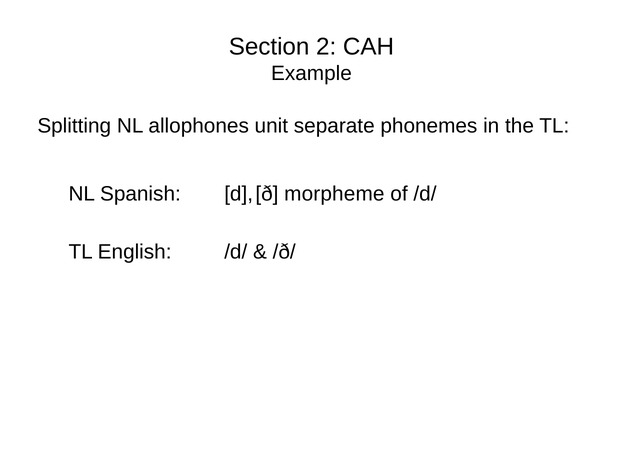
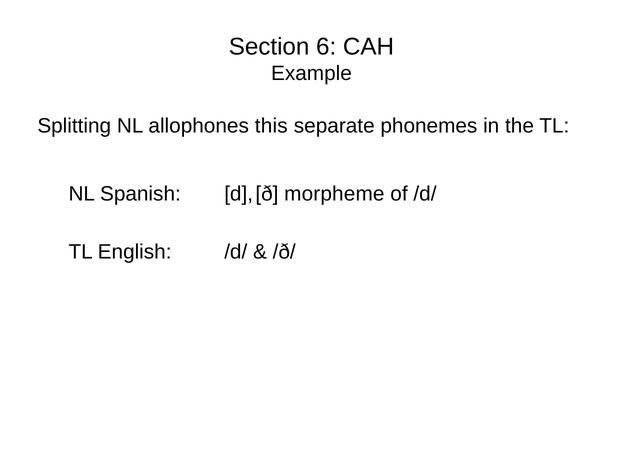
2: 2 -> 6
unit: unit -> this
